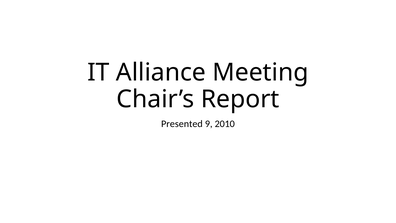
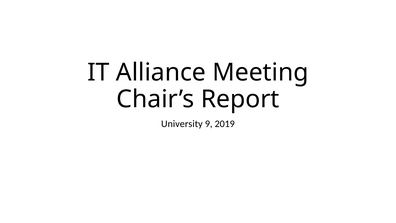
Presented: Presented -> University
2010: 2010 -> 2019
